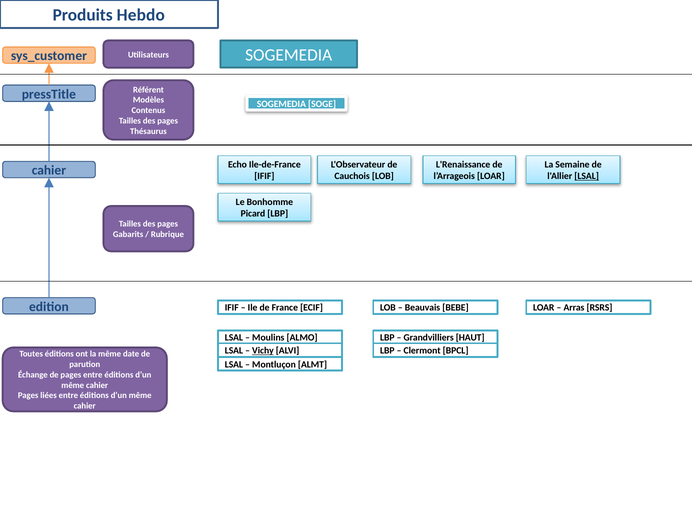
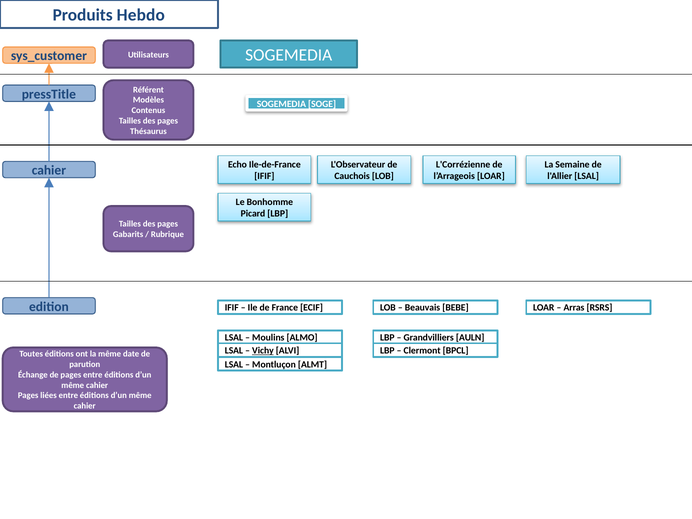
L'Renaissance: L'Renaissance -> L'Corrézienne
LSAL at (587, 176) underline: present -> none
HAUT: HAUT -> AULN
